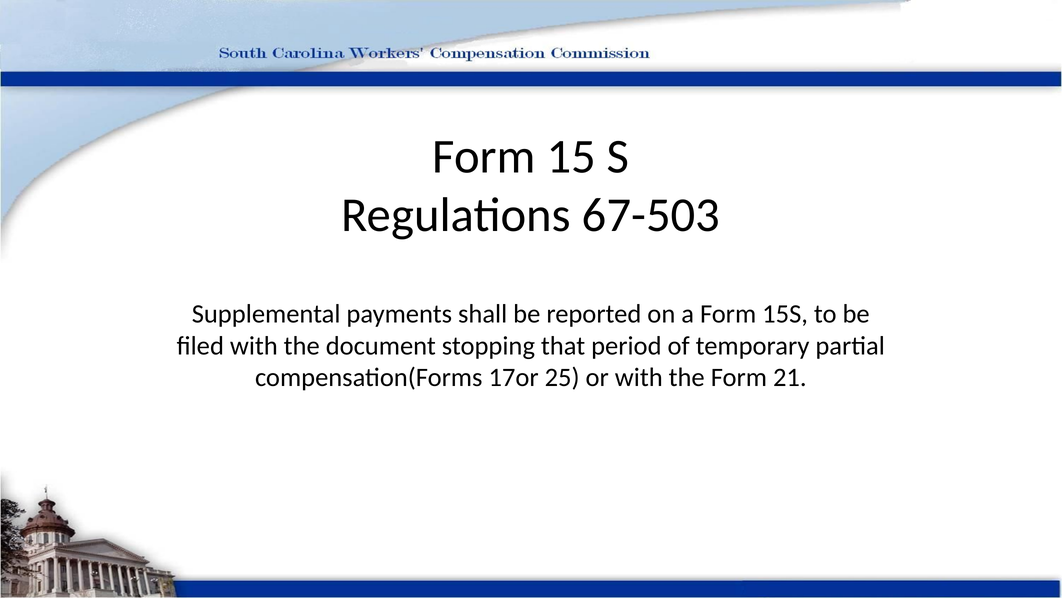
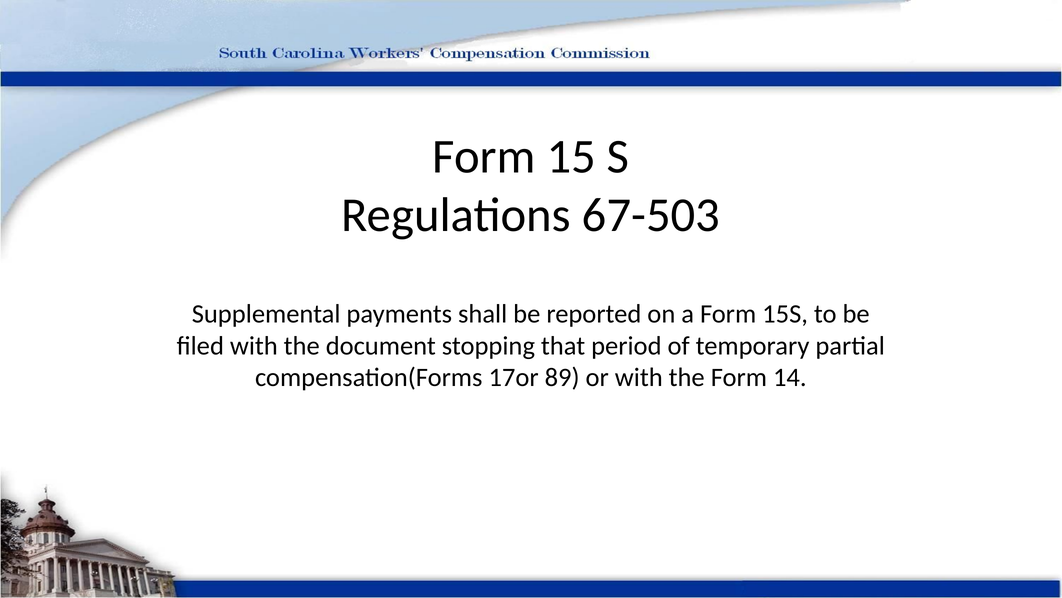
25: 25 -> 89
21: 21 -> 14
